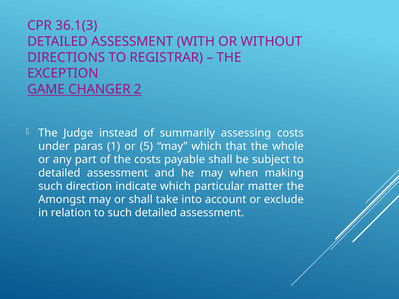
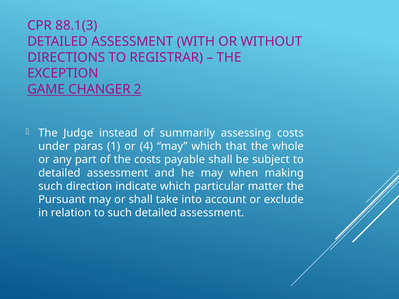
36.1(3: 36.1(3 -> 88.1(3
5: 5 -> 4
Amongst: Amongst -> Pursuant
